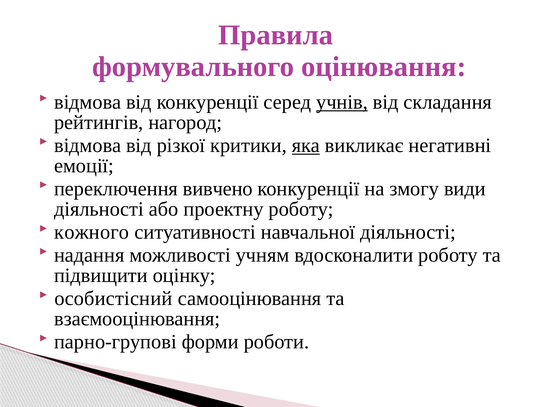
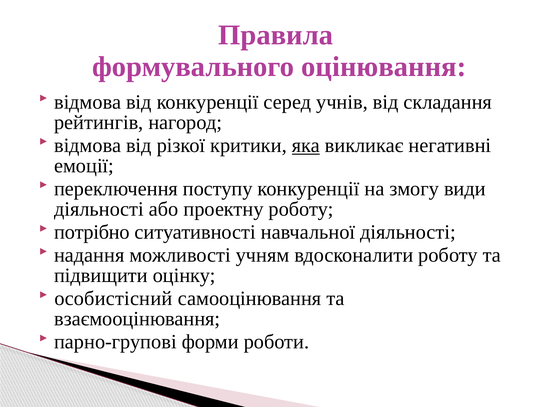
учнів underline: present -> none
вивчено: вивчено -> поступу
кожного: кожного -> потрібно
